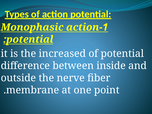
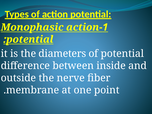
increased: increased -> diameters
